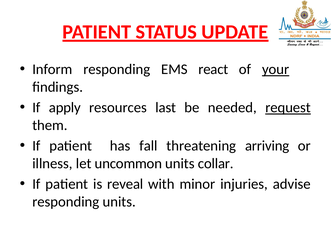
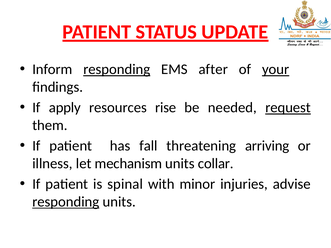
responding at (117, 69) underline: none -> present
react: react -> after
last: last -> rise
uncommon: uncommon -> mechanism
reveal: reveal -> spinal
responding at (66, 202) underline: none -> present
